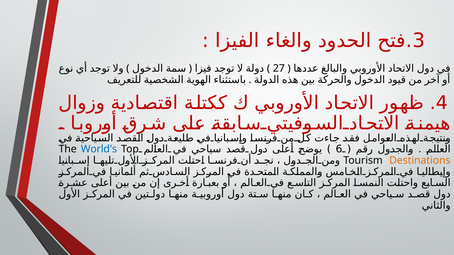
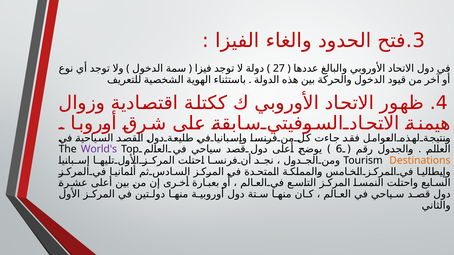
World's colour: blue -> purple
